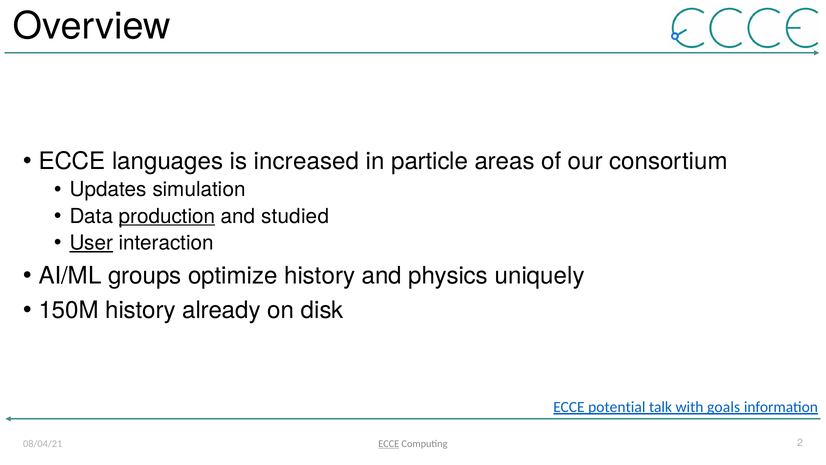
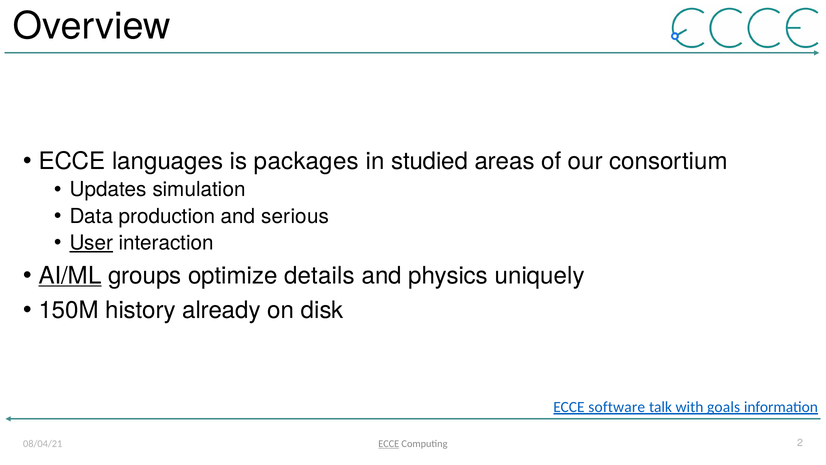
increased: increased -> packages
particle: particle -> studied
production underline: present -> none
studied: studied -> serious
AI/ML underline: none -> present
optimize history: history -> details
potential: potential -> software
